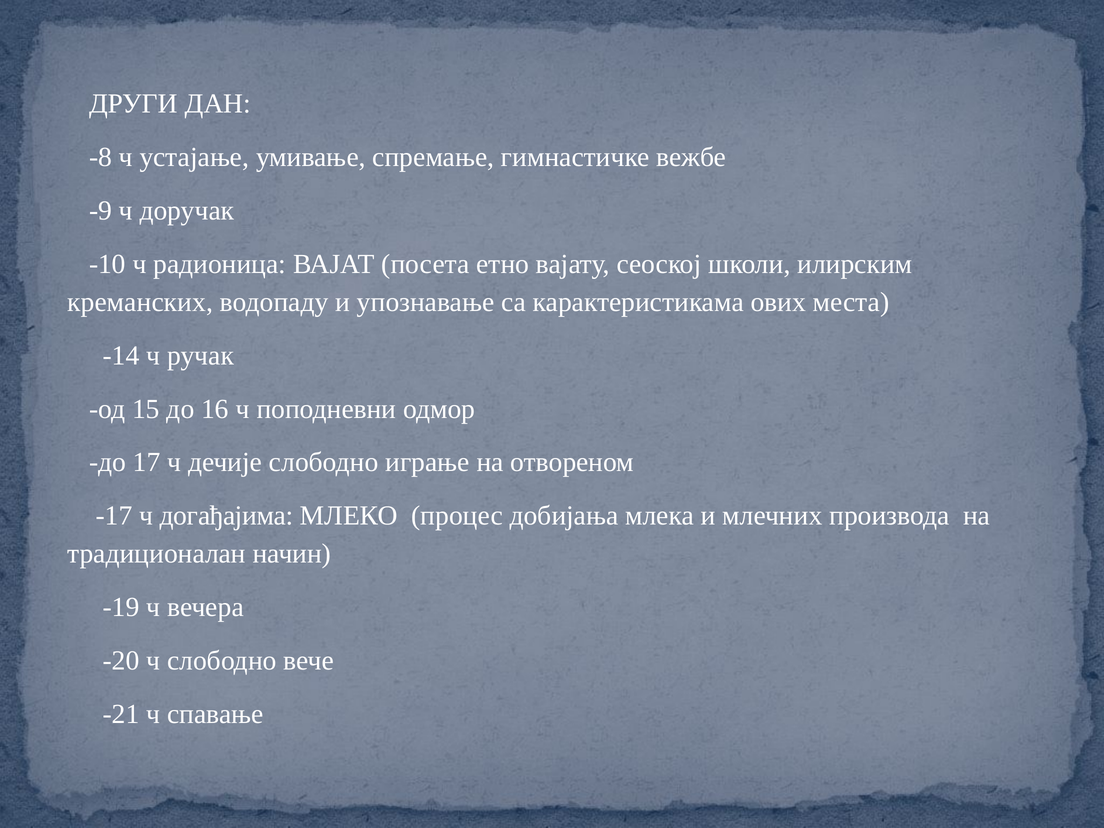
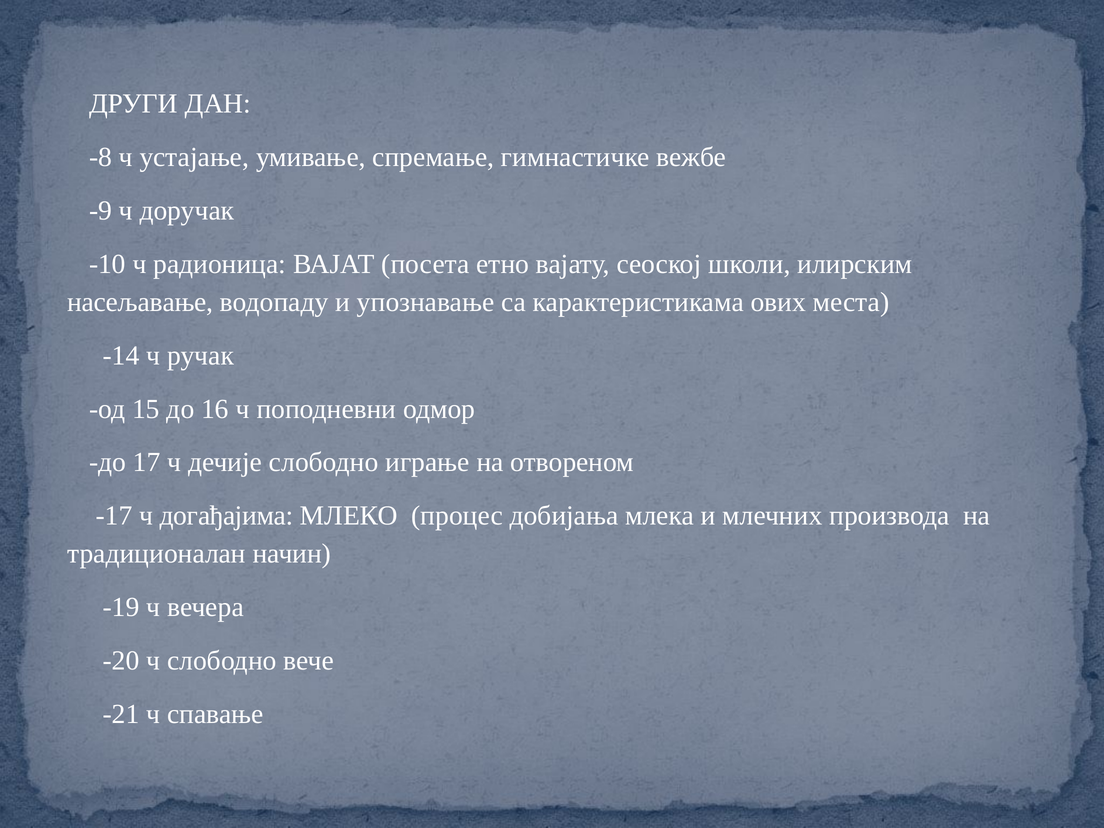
креманских: креманских -> насељавање
